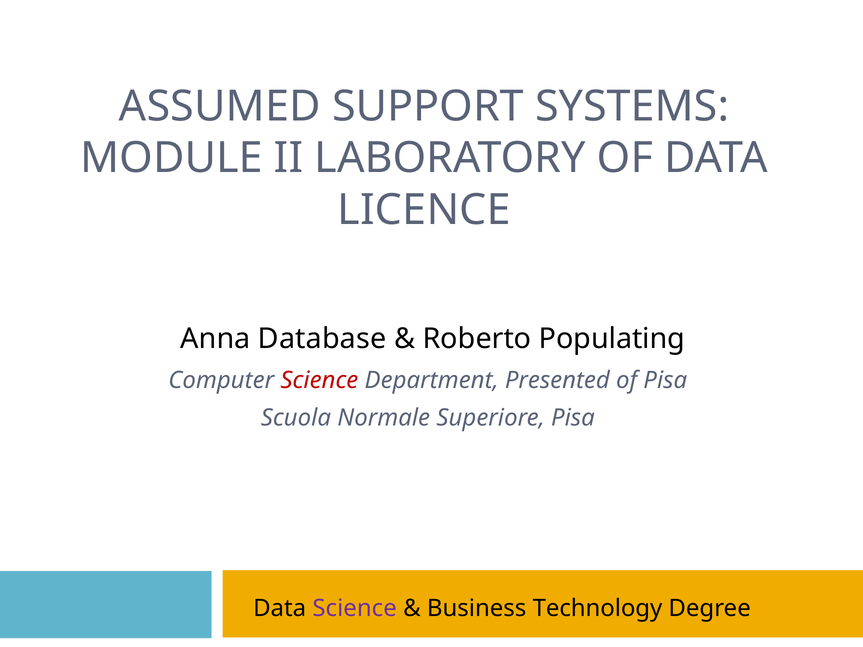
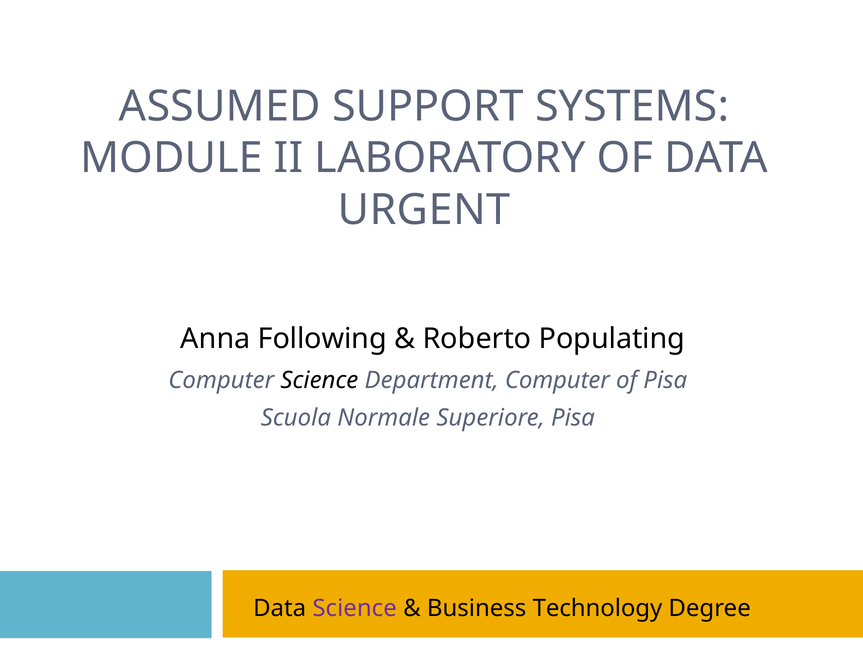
LICENCE: LICENCE -> URGENT
Database: Database -> Following
Science at (319, 381) colour: red -> black
Department Presented: Presented -> Computer
